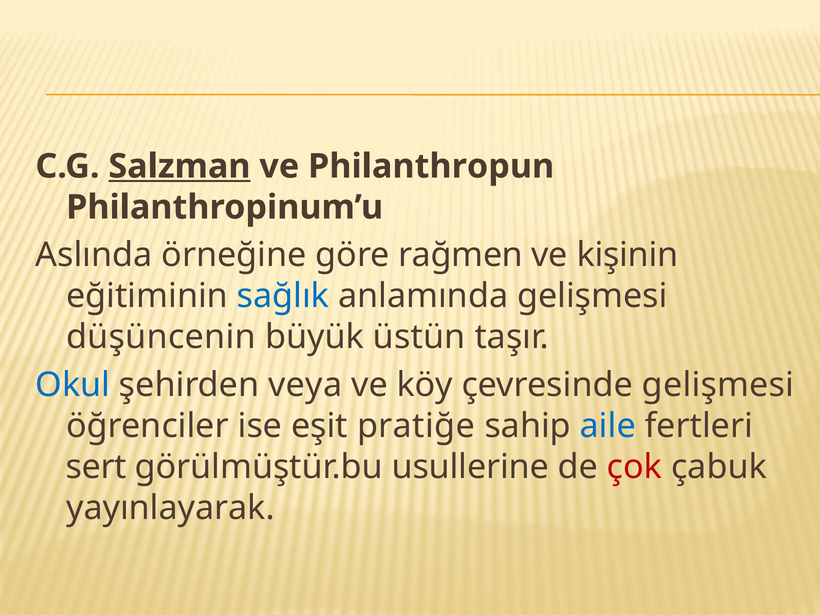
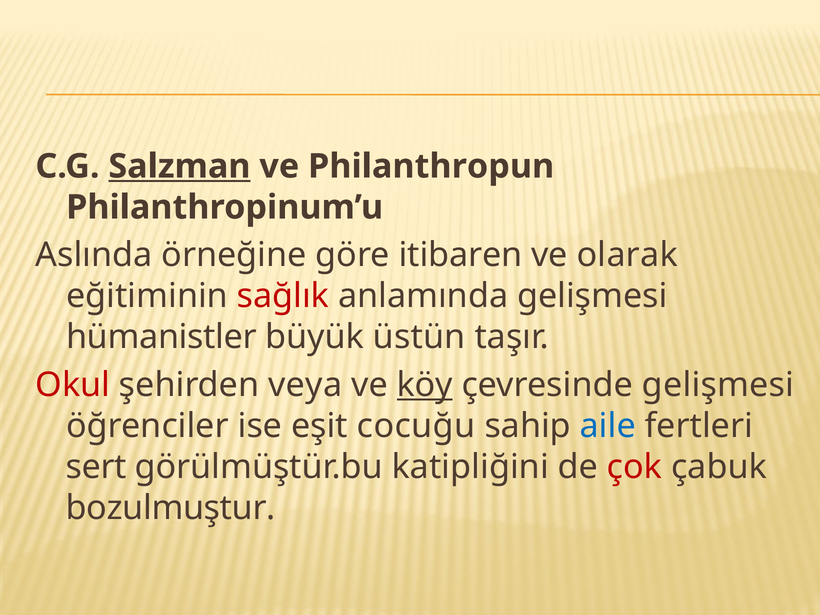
rağmen: rağmen -> itibaren
kişinin: kişinin -> olarak
sağlık colour: blue -> red
düşüncenin: düşüncenin -> hümanistler
Okul colour: blue -> red
köy underline: none -> present
pratiğe: pratiğe -> cocuğu
usullerine: usullerine -> katipliğini
yayınlayarak: yayınlayarak -> bozulmuştur
